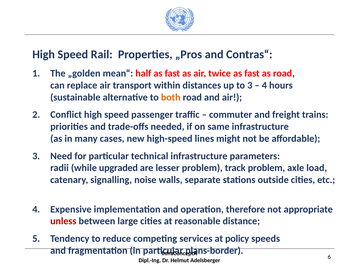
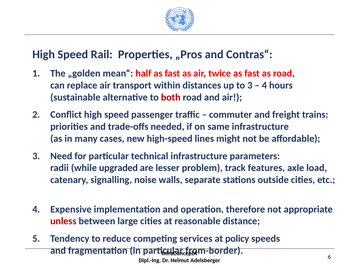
both colour: orange -> red
track problem: problem -> features
plans-border: plans-border -> from-border
